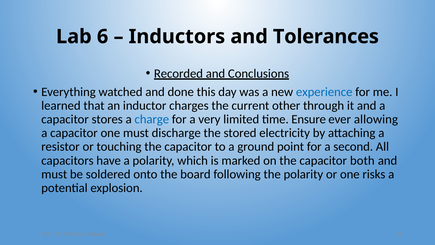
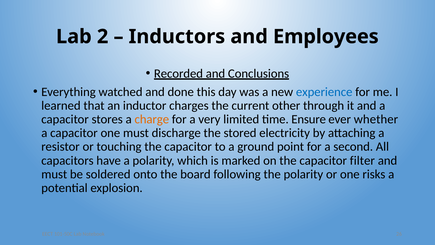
6: 6 -> 2
Tolerances: Tolerances -> Employees
charge colour: blue -> orange
allowing: allowing -> whether
both: both -> filter
